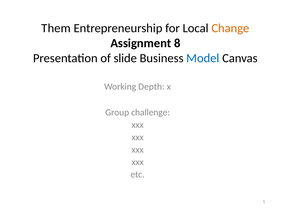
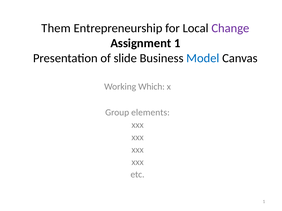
Change colour: orange -> purple
Assignment 8: 8 -> 1
Depth: Depth -> Which
challenge: challenge -> elements
